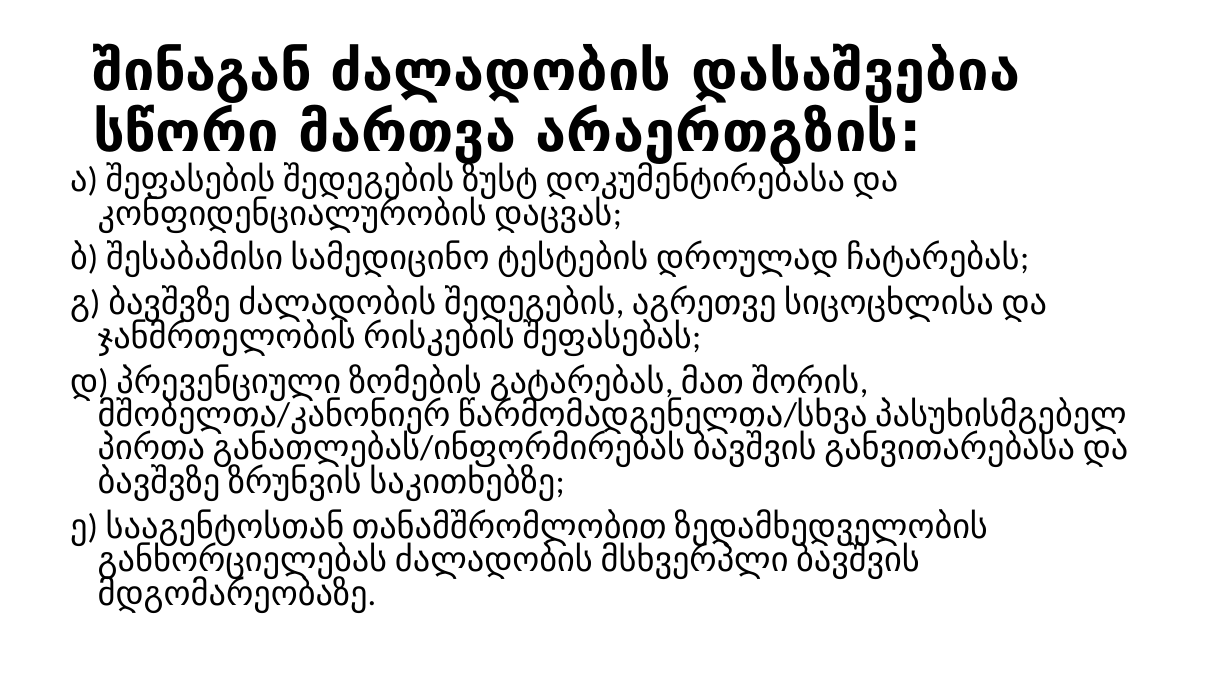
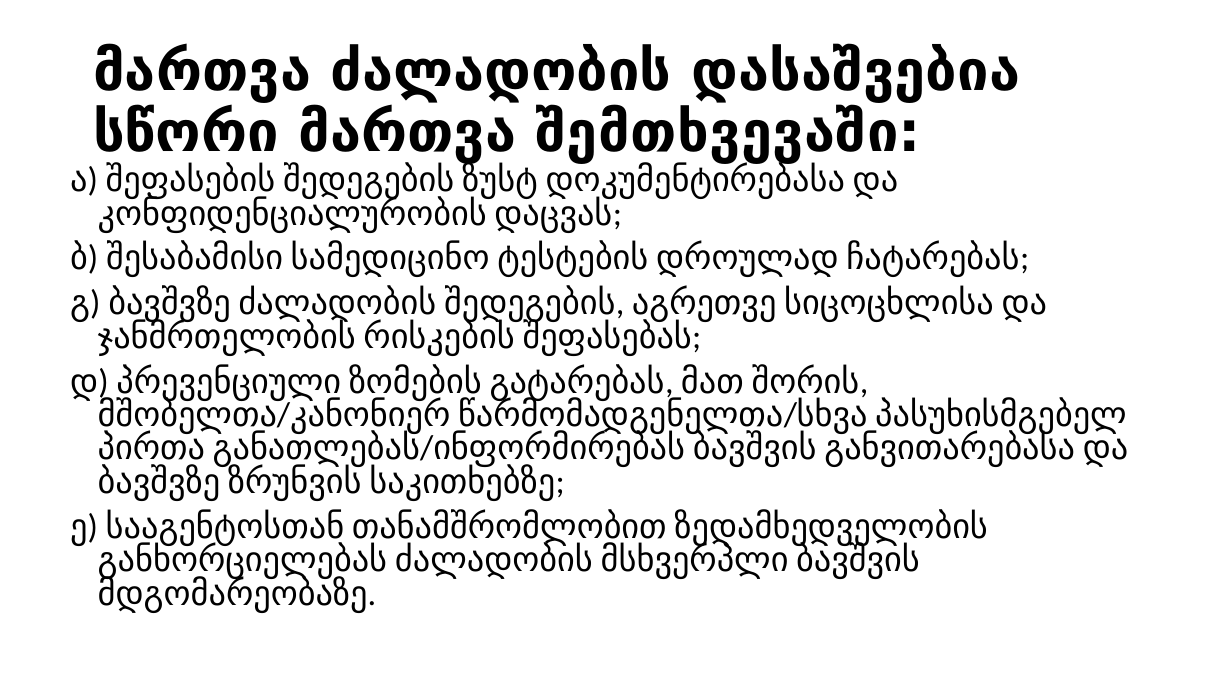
შინაგან at (202, 72): შინაგან -> მართვა
არაერთგზის: არაერთგზის -> შემთხვევაში
